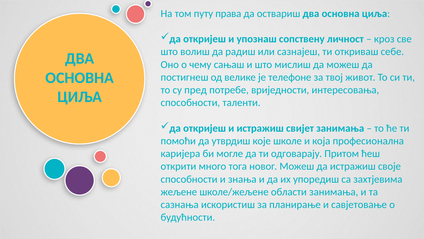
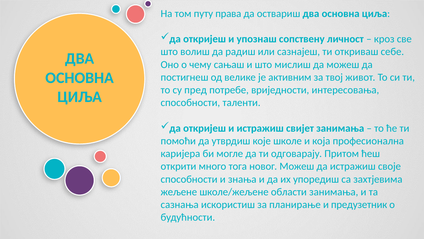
телефоне: телефоне -> активним
савјетовање: савјетовање -> предузетник
